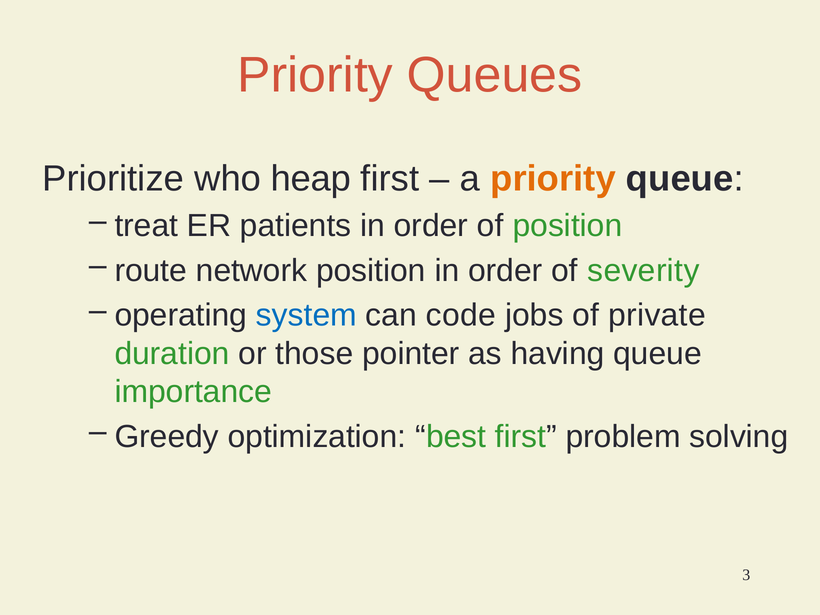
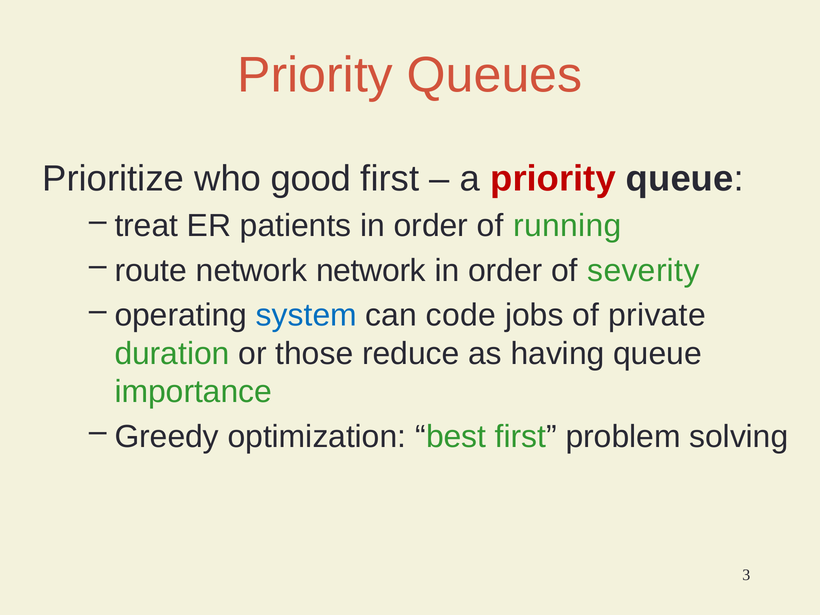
heap: heap -> good
priority at (553, 179) colour: orange -> red
of position: position -> running
network position: position -> network
pointer: pointer -> reduce
